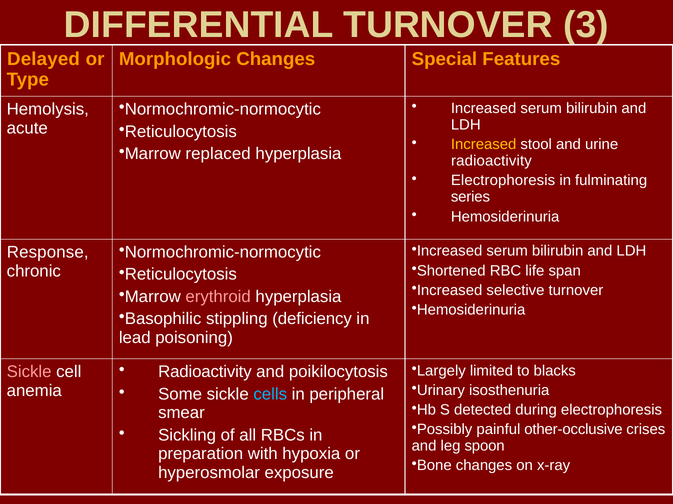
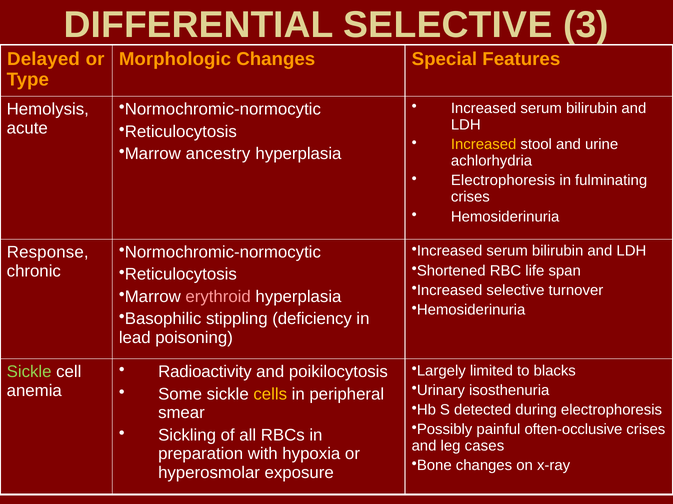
DIFFERENTIAL TURNOVER: TURNOVER -> SELECTIVE
replaced: replaced -> ancestry
radioactivity at (491, 161): radioactivity -> achlorhydria
series at (470, 197): series -> crises
Sickle at (29, 372) colour: pink -> light green
cells colour: light blue -> yellow
other-occlusive: other-occlusive -> often-occlusive
spoon: spoon -> cases
